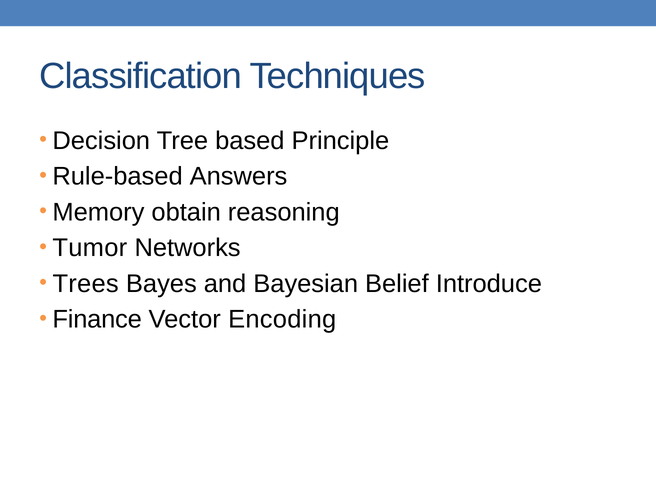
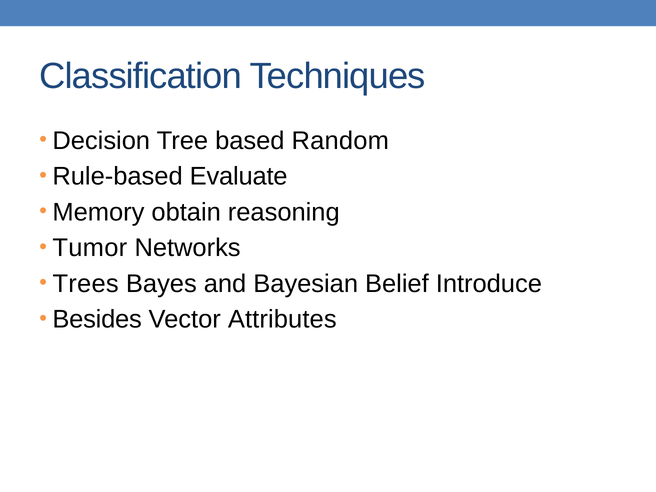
Principle: Principle -> Random
Answers: Answers -> Evaluate
Finance: Finance -> Besides
Encoding: Encoding -> Attributes
